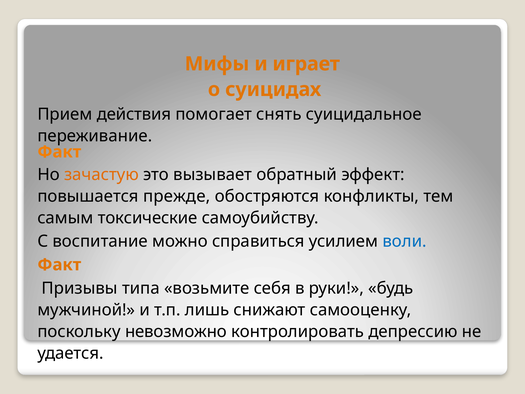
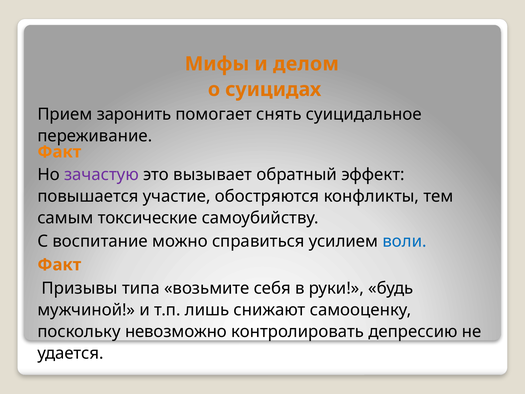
играет: играет -> делом
действия: действия -> заронить
зачастую colour: orange -> purple
прежде: прежде -> участие
